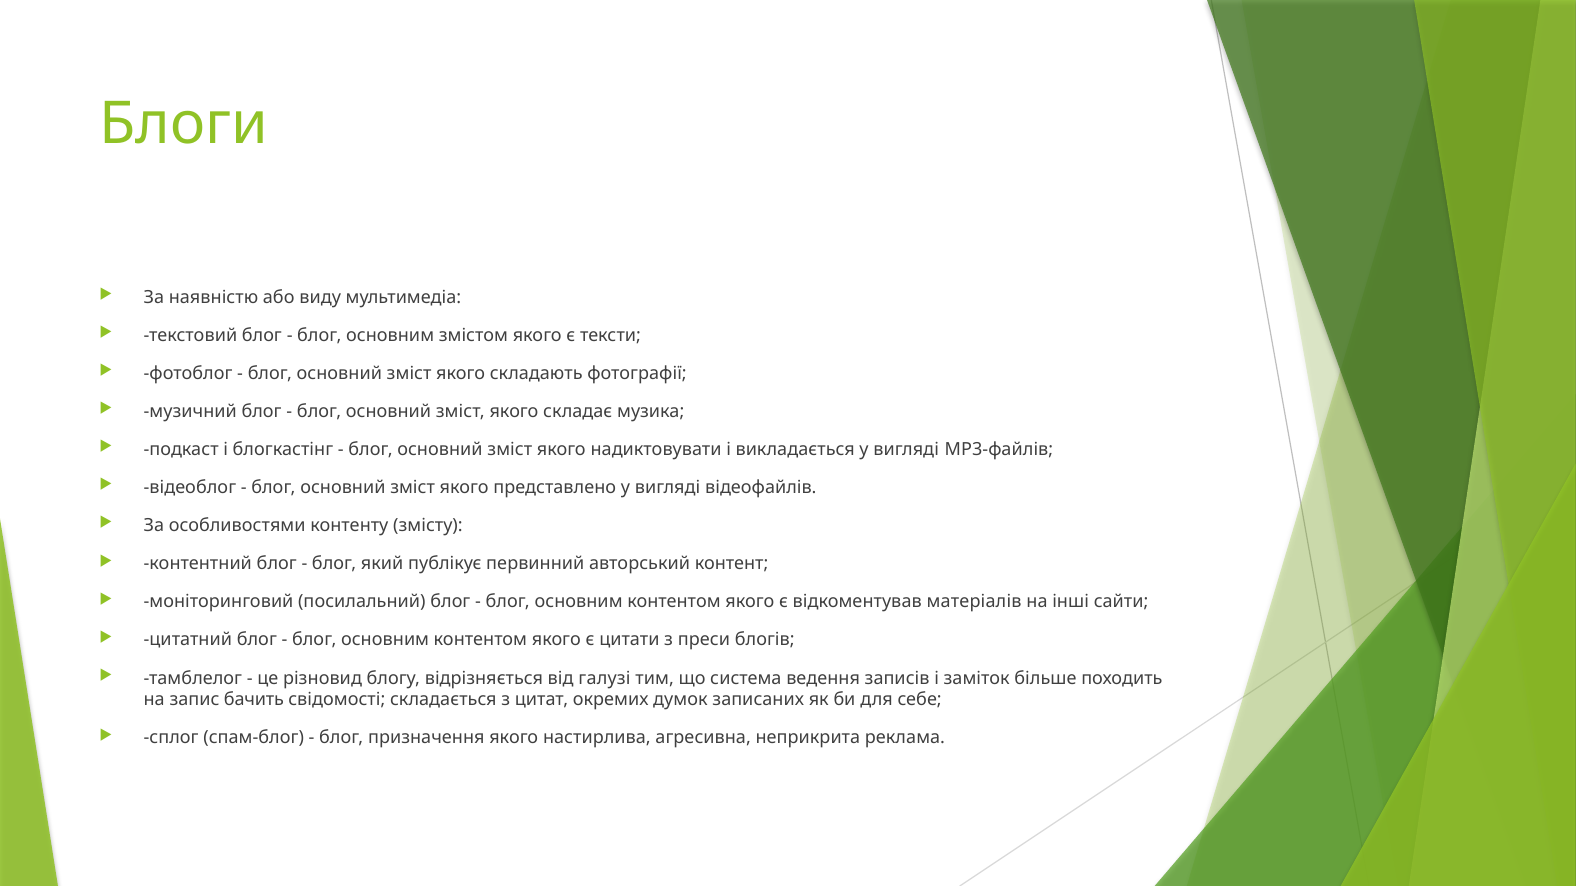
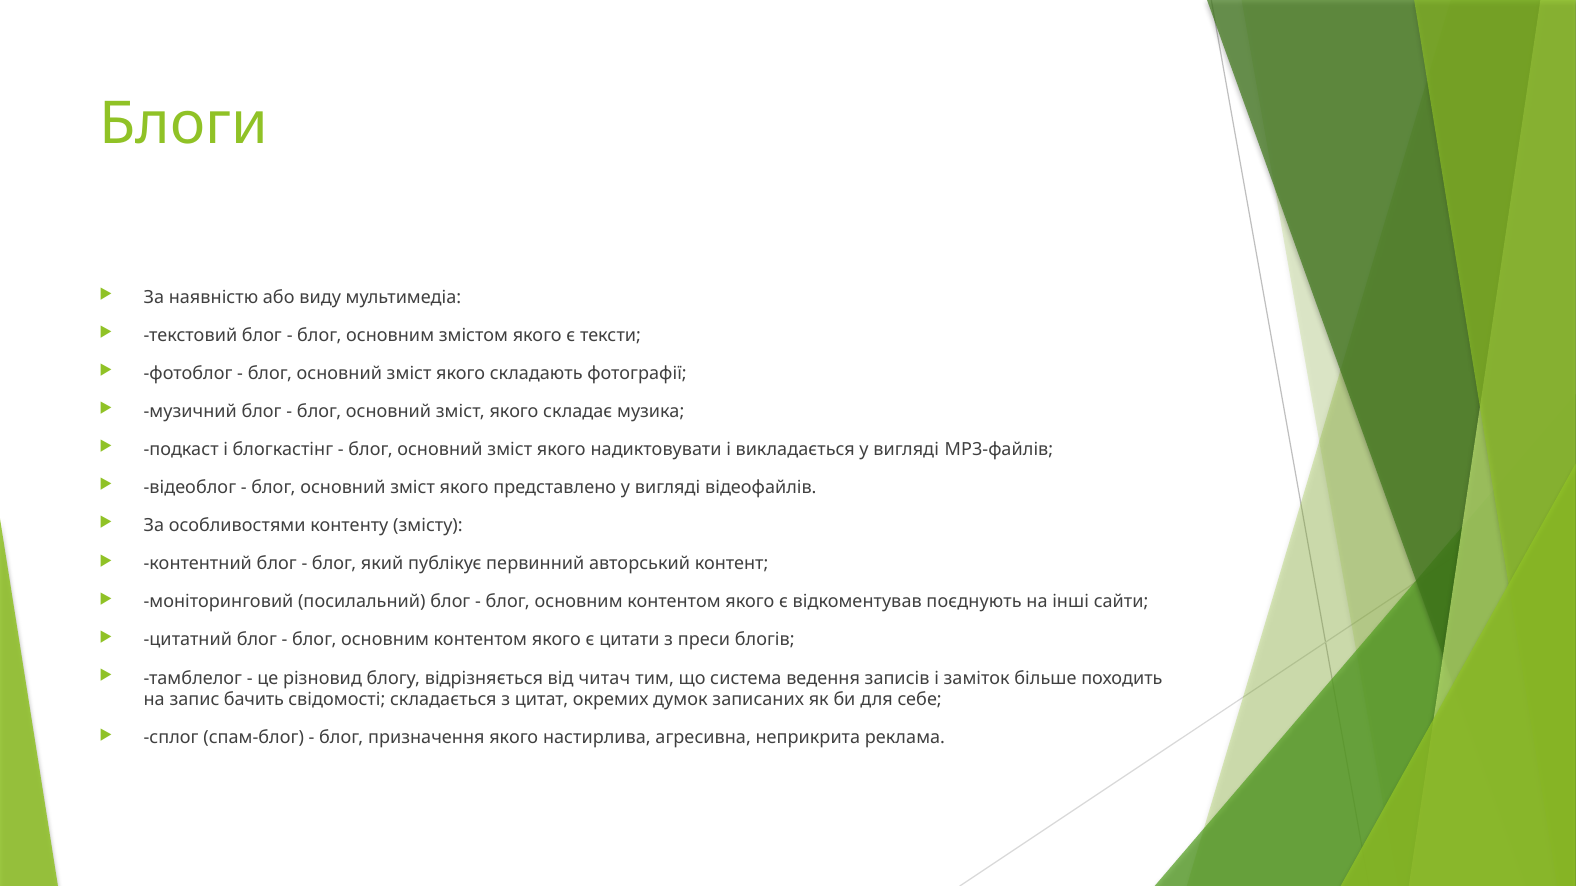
матеріалів: матеріалів -> поєднують
галузі: галузі -> читач
